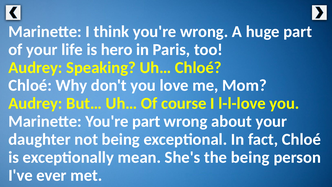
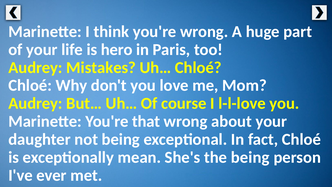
Speaking: Speaking -> Mistakes
You're part: part -> that
